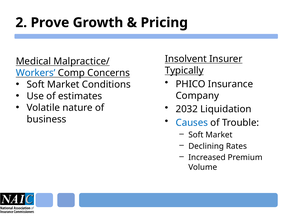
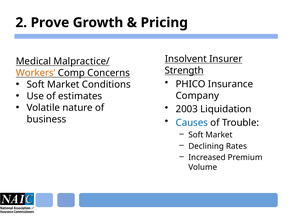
Typically: Typically -> Strength
Workers colour: blue -> orange
2032: 2032 -> 2003
